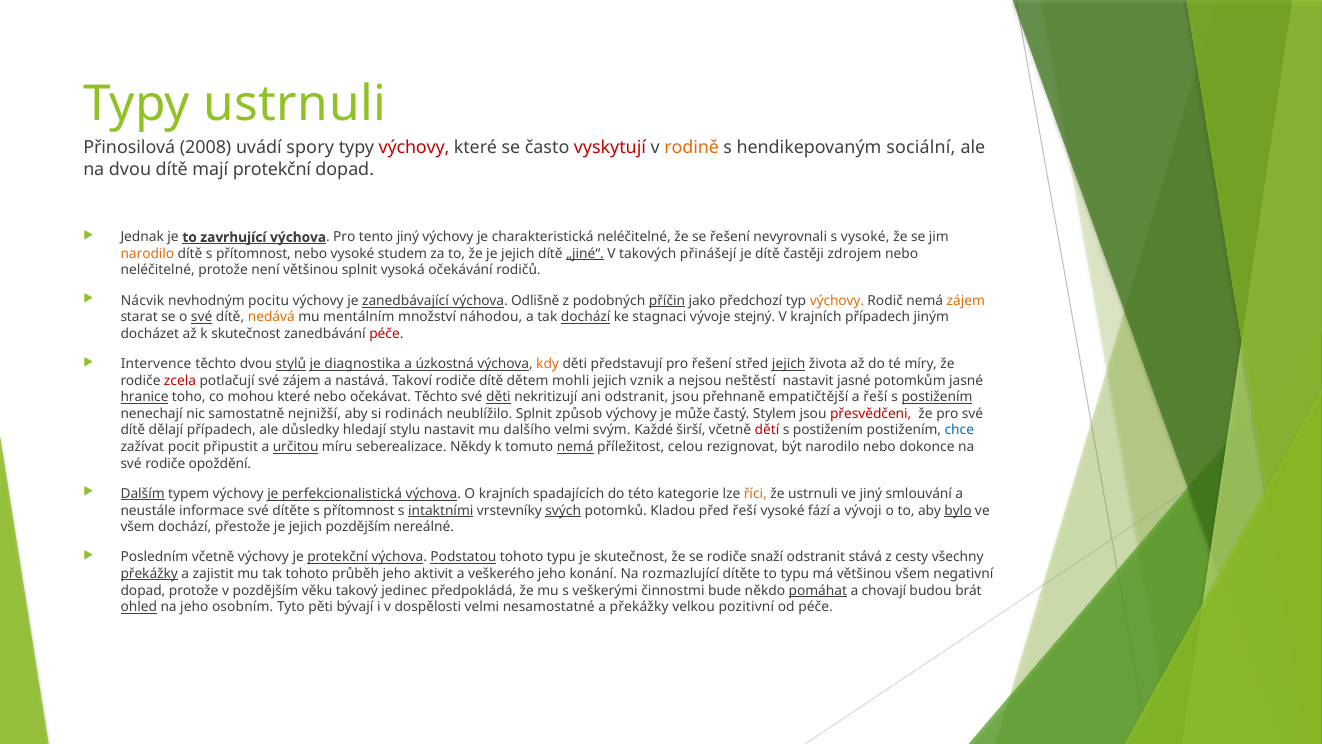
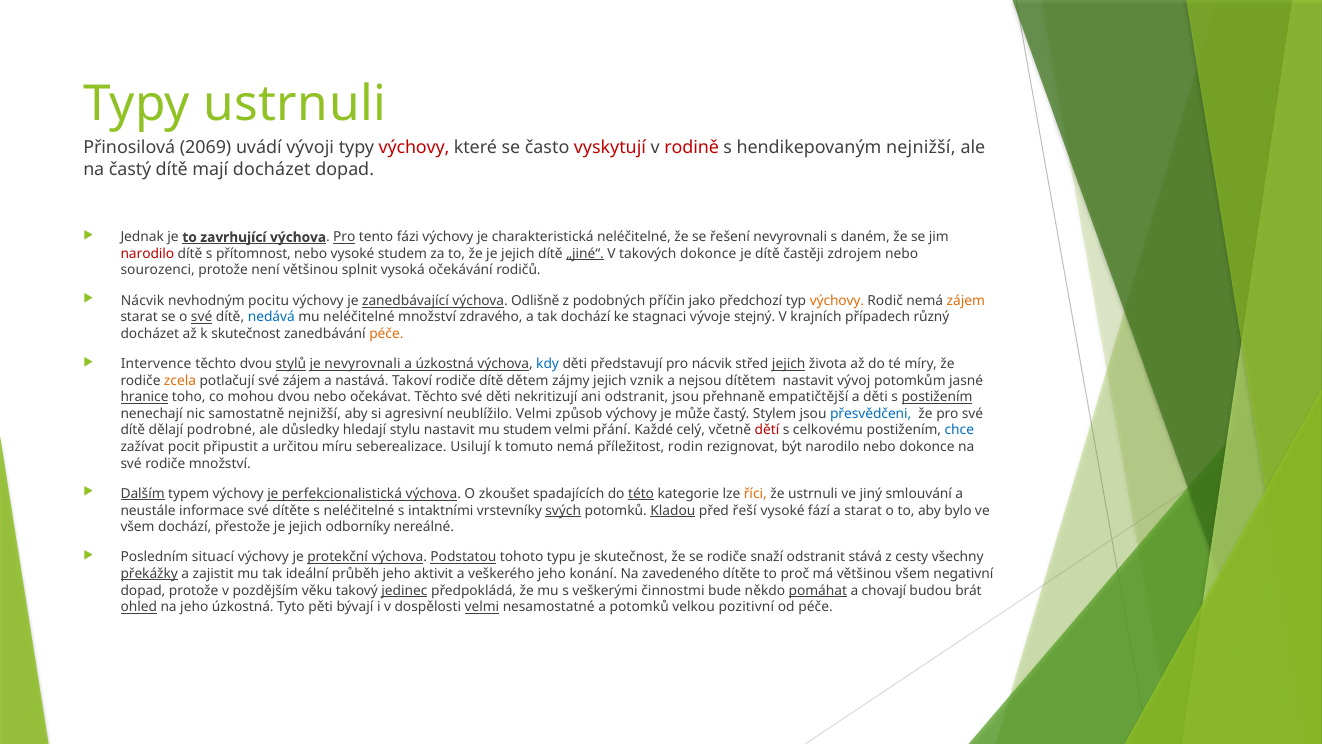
2008: 2008 -> 2069
spory: spory -> vývoji
rodině colour: orange -> red
hendikepovaným sociální: sociální -> nejnižší
na dvou: dvou -> častý
mají protekční: protekční -> docházet
Pro at (344, 237) underline: none -> present
tento jiný: jiný -> fázi
s vysoké: vysoké -> daném
narodilo at (147, 254) colour: orange -> red
takových přinášejí: přinášejí -> dokonce
neléčitelné at (158, 270): neléčitelné -> sourozenci
příčin underline: present -> none
nedává colour: orange -> blue
mu mentálním: mentálním -> neléčitelné
náhodou: náhodou -> zdravého
dochází at (586, 317) underline: present -> none
jiným: jiným -> různý
péče at (386, 334) colour: red -> orange
je diagnostika: diagnostika -> nevyrovnali
kdy colour: orange -> blue
pro řešení: řešení -> nácvik
zcela colour: red -> orange
mohli: mohli -> zájmy
neštěstí: neštěstí -> dítětem
nastavit jasné: jasné -> vývoj
mohou které: které -> dvou
děti at (498, 397) underline: present -> none
a řeší: řeší -> děti
rodinách: rodinách -> agresivní
neublížilo Splnit: Splnit -> Velmi
přesvědčeni colour: red -> blue
dělají případech: případech -> podrobné
mu dalšího: dalšího -> studem
svým: svým -> přání
širší: širší -> celý
postižením at (828, 430): postižením -> celkovému
určitou underline: present -> none
Někdy: Někdy -> Usilují
nemá at (575, 447) underline: present -> none
celou: celou -> rodin
rodiče opoždění: opoždění -> množství
O krajních: krajních -> zkoušet
této underline: none -> present
dítěte s přítomnost: přítomnost -> neléčitelné
intaktními underline: present -> none
Kladou underline: none -> present
a vývoji: vývoji -> starat
bylo underline: present -> none
jejich pozdějším: pozdějším -> odborníky
Posledním včetně: včetně -> situací
tak tohoto: tohoto -> ideální
rozmazlující: rozmazlující -> zavedeného
to typu: typu -> proč
jedinec underline: none -> present
jeho osobním: osobním -> úzkostná
velmi at (482, 607) underline: none -> present
a překážky: překážky -> potomků
